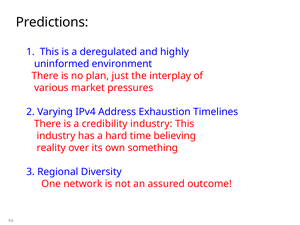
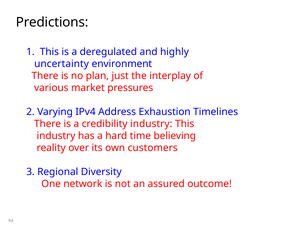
uninformed: uninformed -> uncertainty
something: something -> customers
